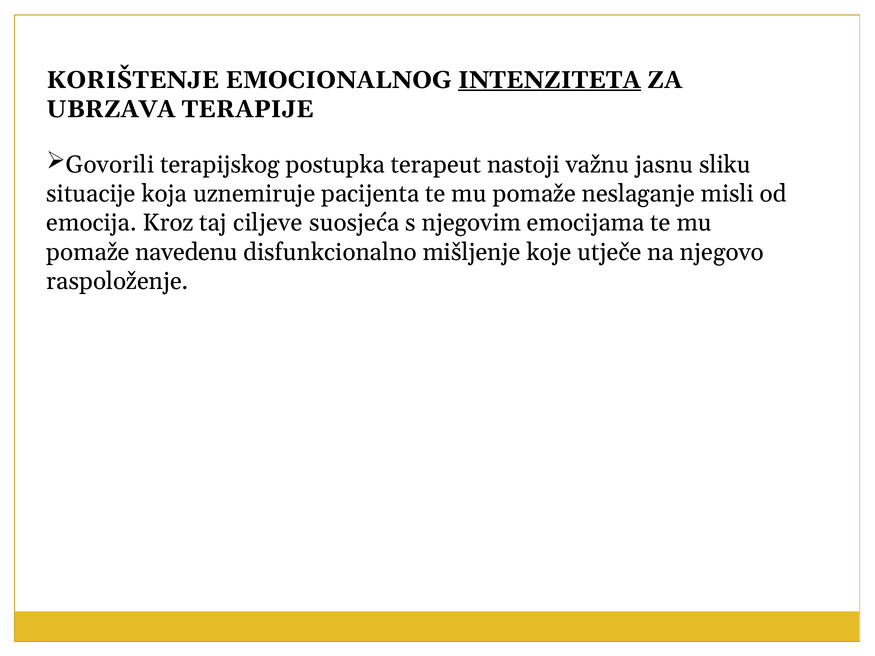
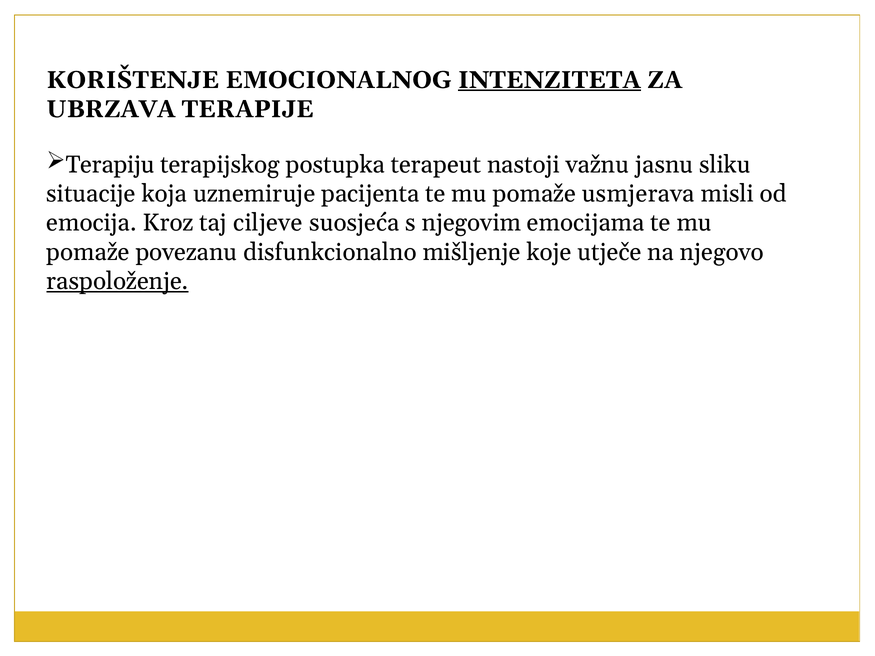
Govorili: Govorili -> Terapiju
neslaganje: neslaganje -> usmjerava
navedenu: navedenu -> povezanu
raspoloženje underline: none -> present
